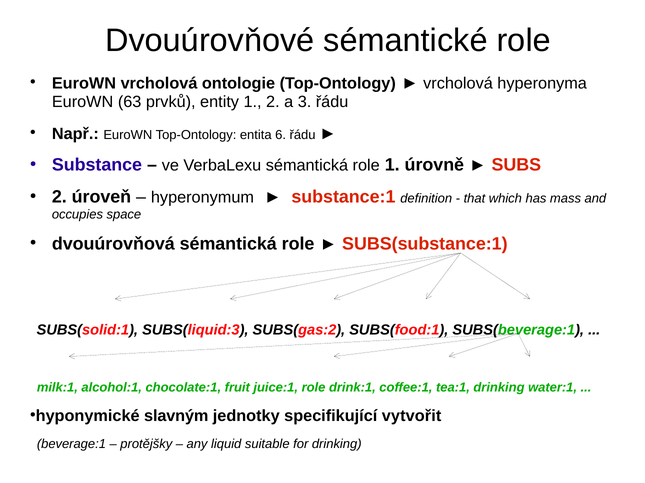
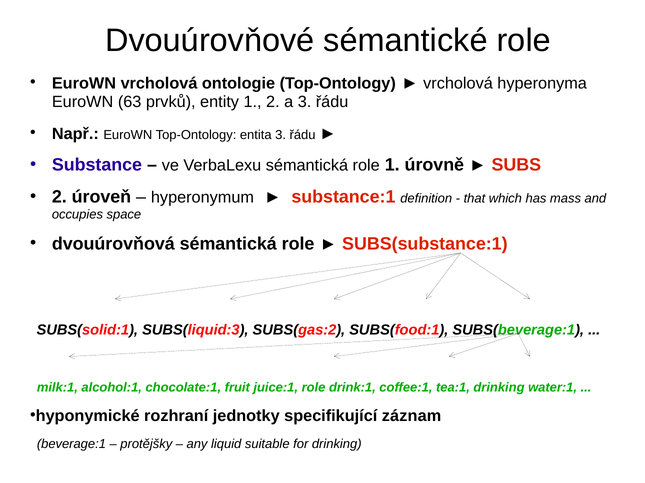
entita 6: 6 -> 3
slavným: slavným -> rozhraní
vytvořit: vytvořit -> záznam
